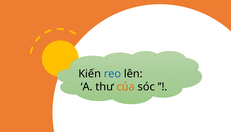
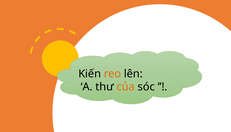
reo colour: blue -> orange
